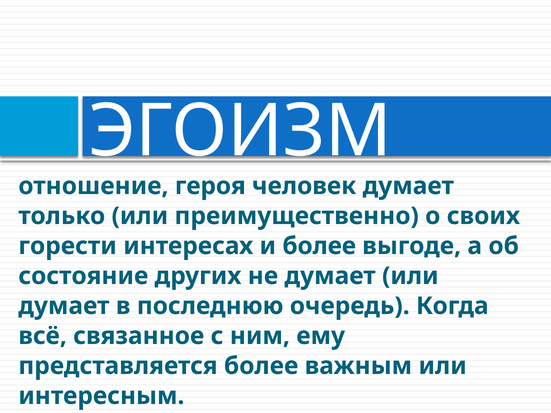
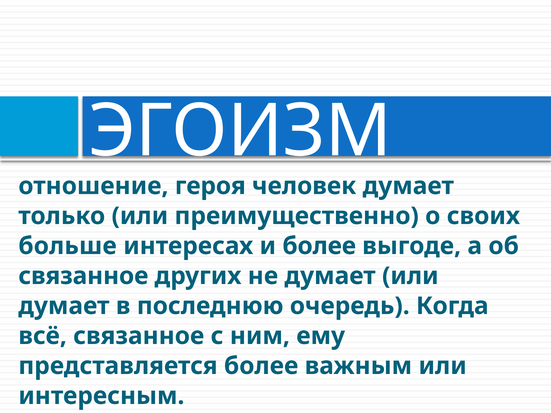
горести: горести -> больше
состояние at (83, 276): состояние -> связанное
